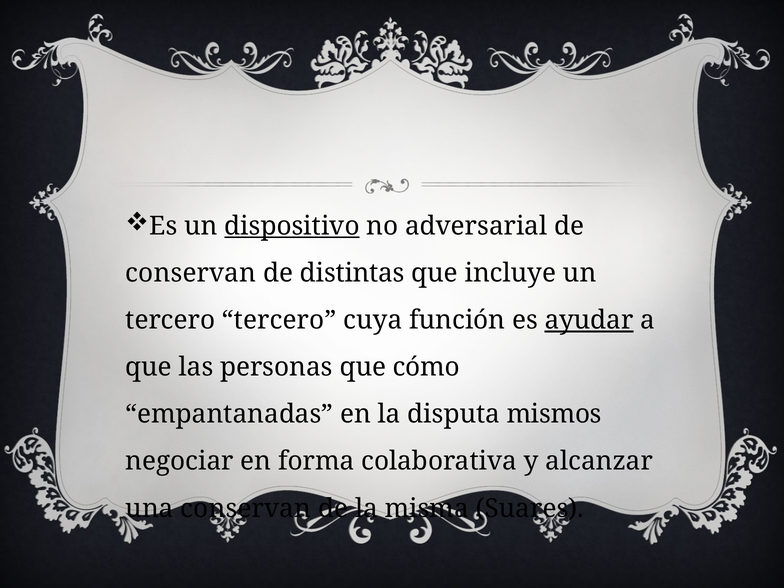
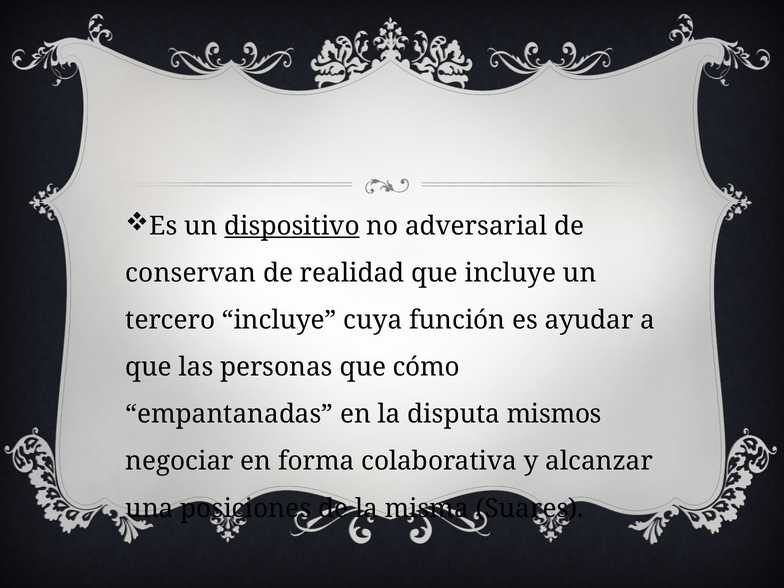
distintas: distintas -> realidad
tercero tercero: tercero -> incluye
ayudar underline: present -> none
una conservan: conservan -> posiciones
